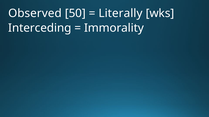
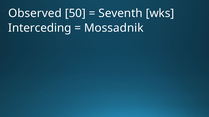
Literally: Literally -> Seventh
Immorality: Immorality -> Mossadnik
